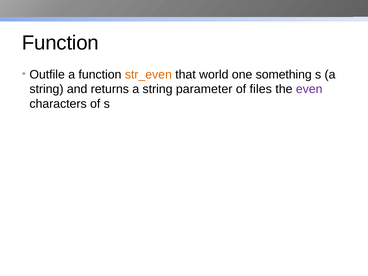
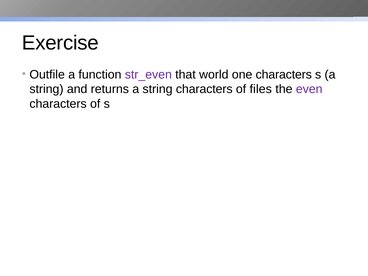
Function at (60, 43): Function -> Exercise
str_even colour: orange -> purple
one something: something -> characters
string parameter: parameter -> characters
